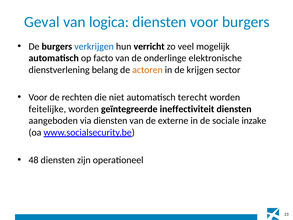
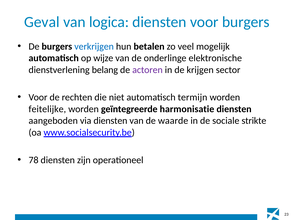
verricht: verricht -> betalen
facto: facto -> wijze
actoren colour: orange -> purple
terecht: terecht -> termijn
ineffectiviteit: ineffectiviteit -> harmonisatie
externe: externe -> waarde
inzake: inzake -> strikte
48: 48 -> 78
